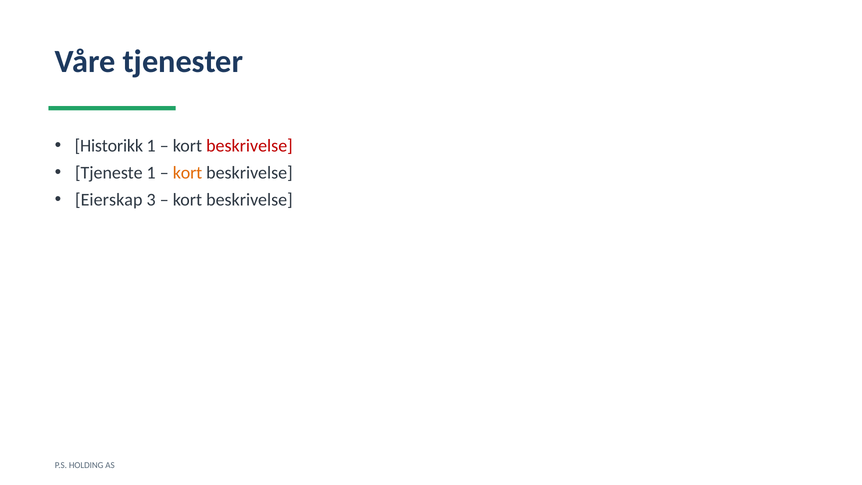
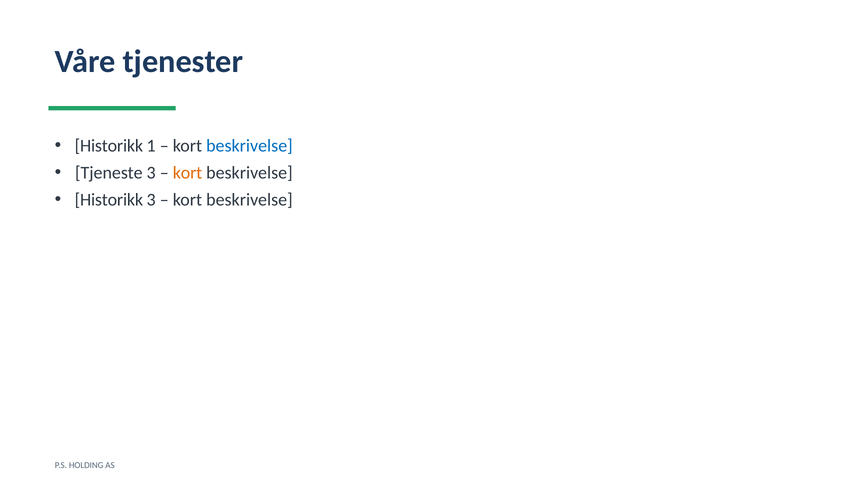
beskrivelse at (249, 146) colour: red -> blue
Tjeneste 1: 1 -> 3
Eierskap at (109, 200): Eierskap -> Historikk
